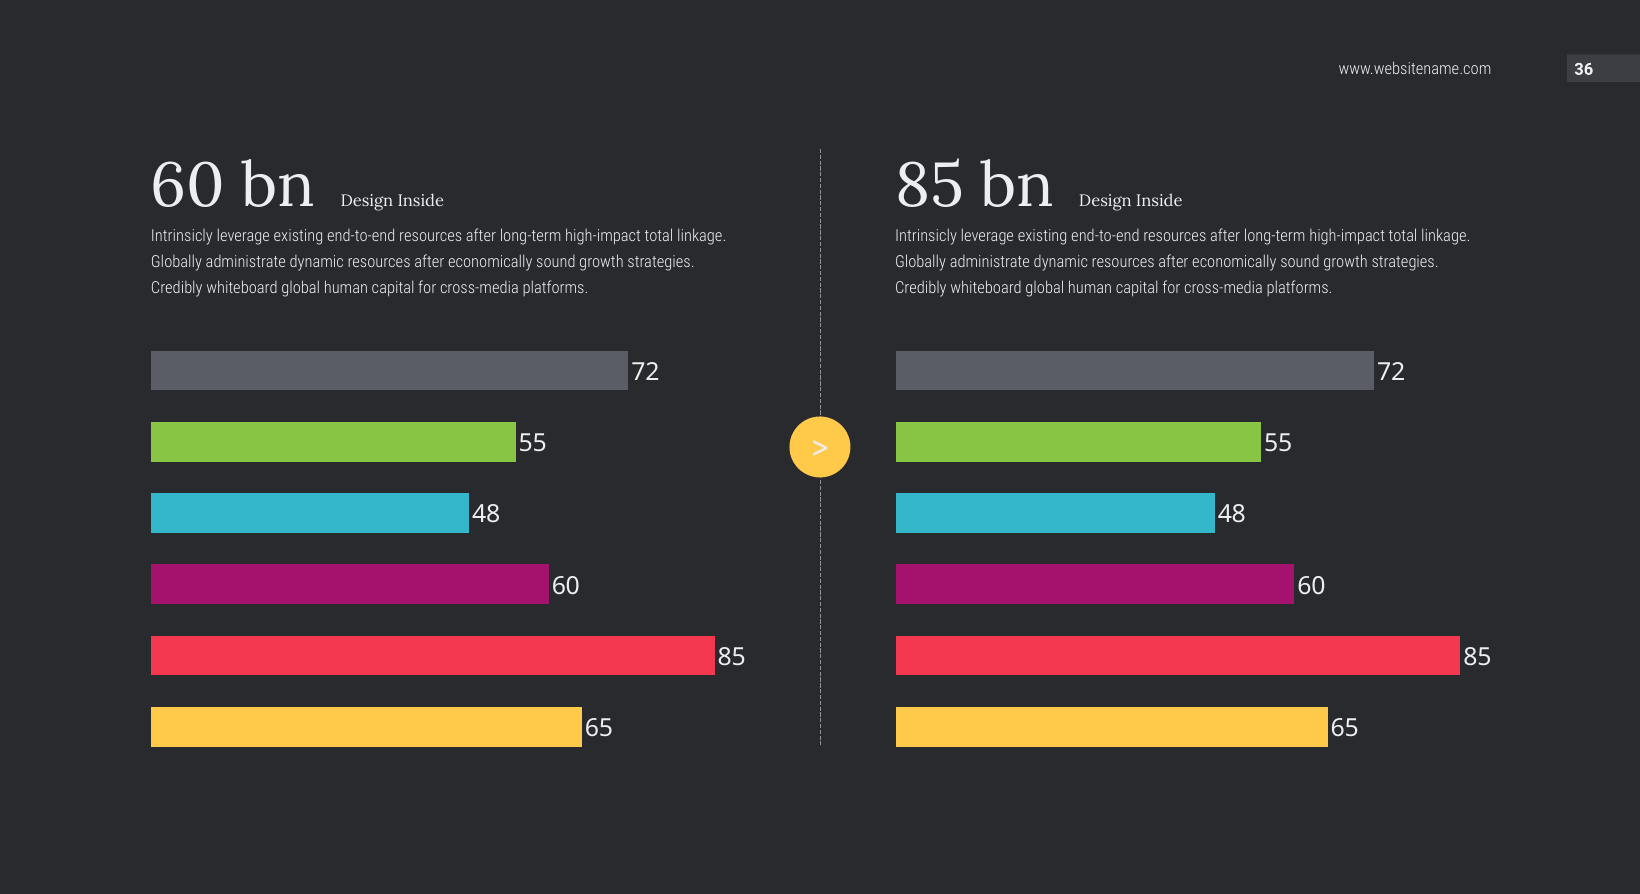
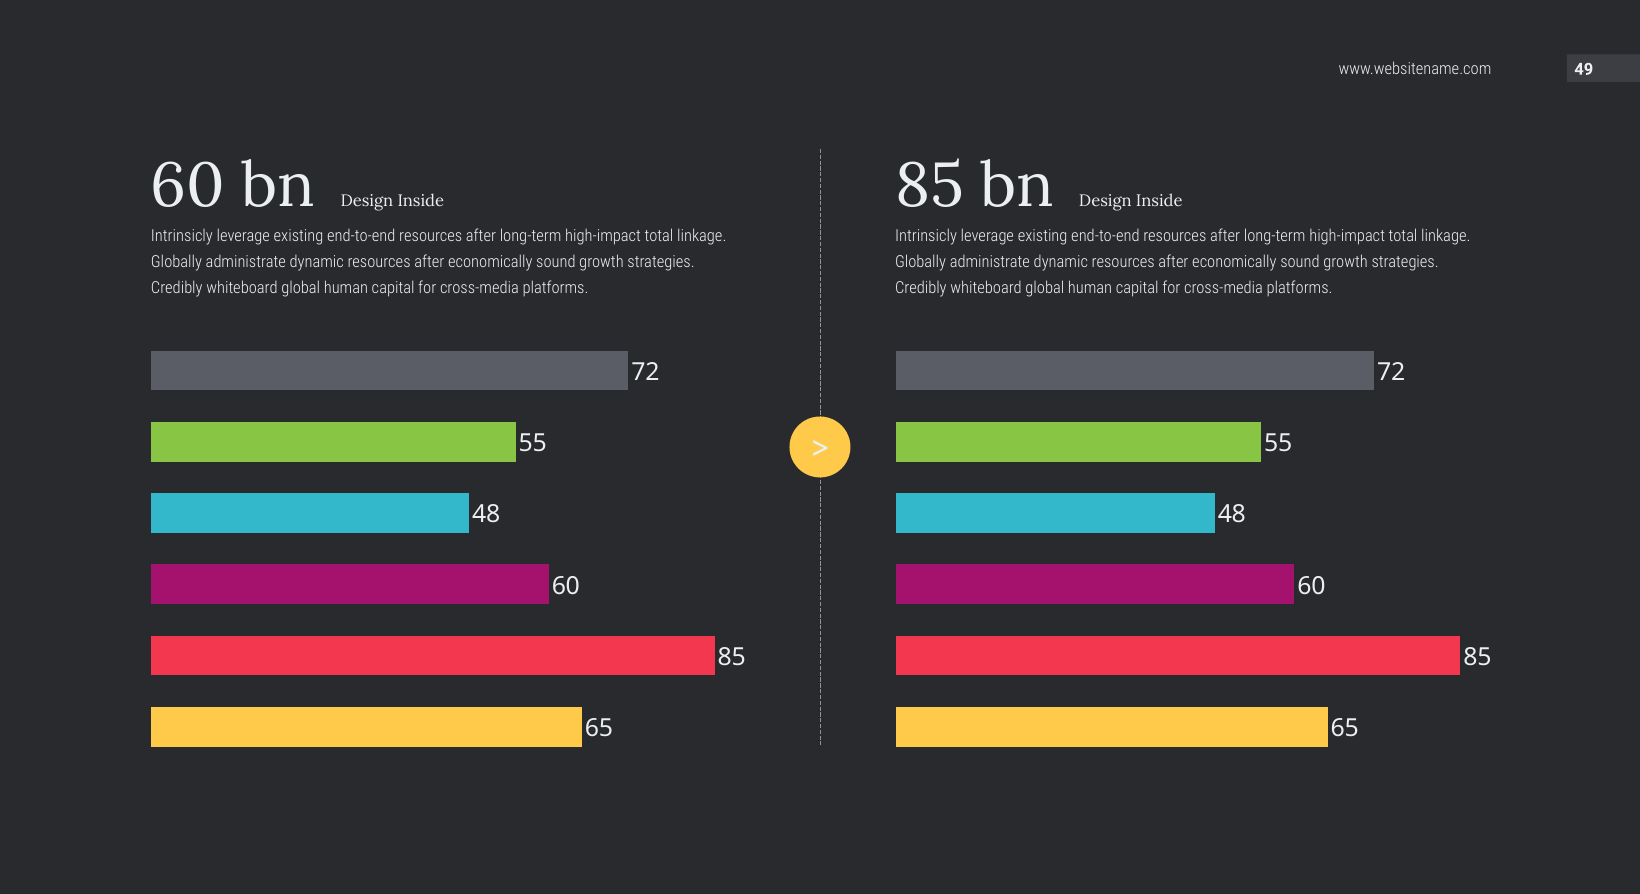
36: 36 -> 49
